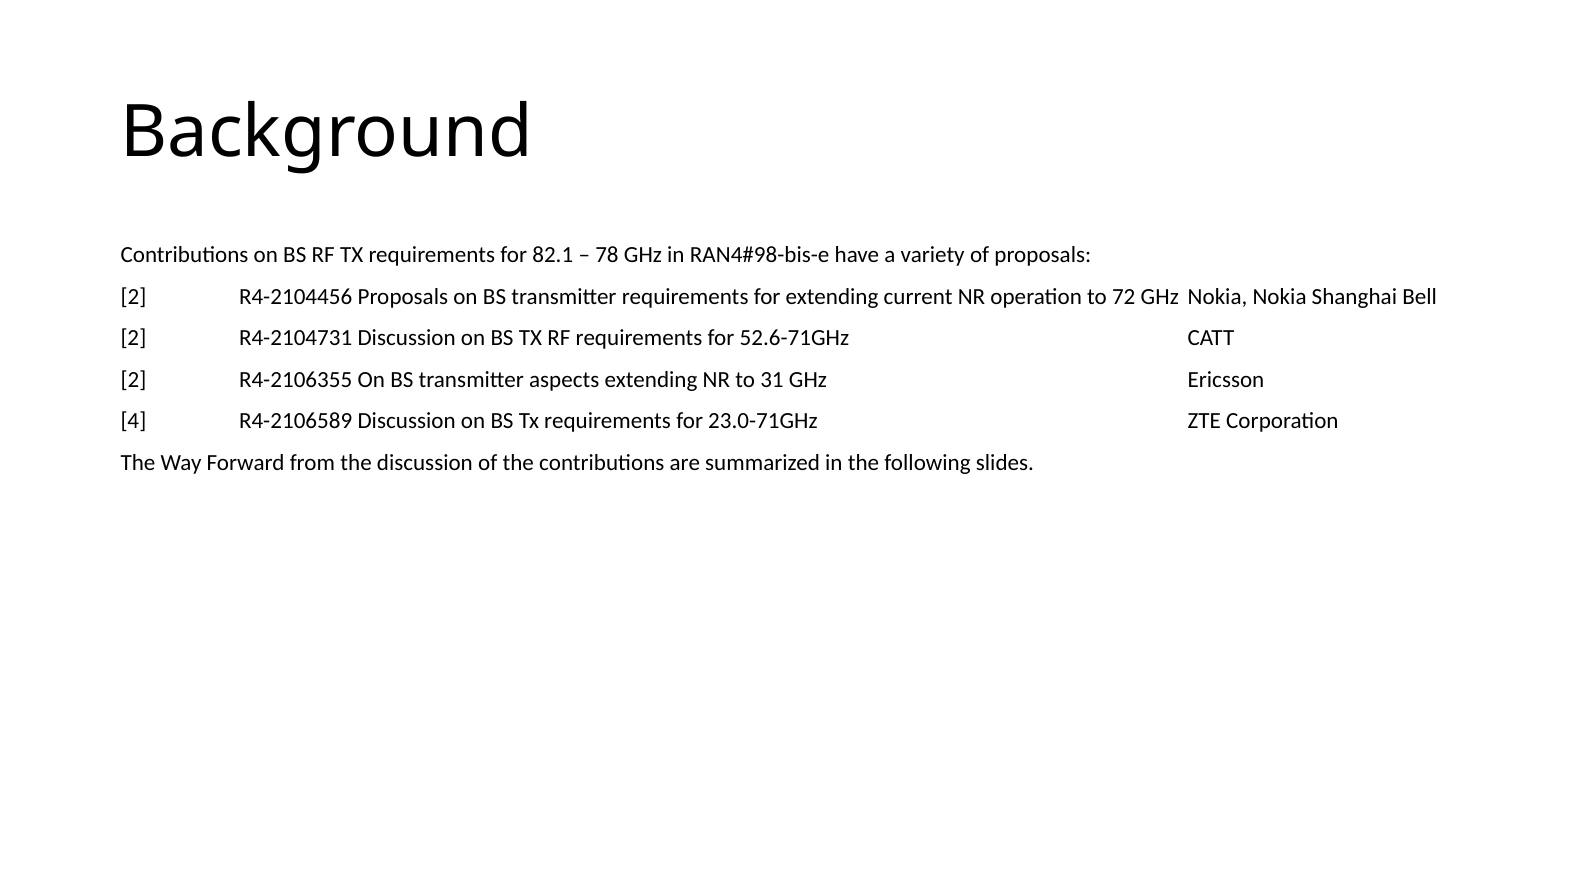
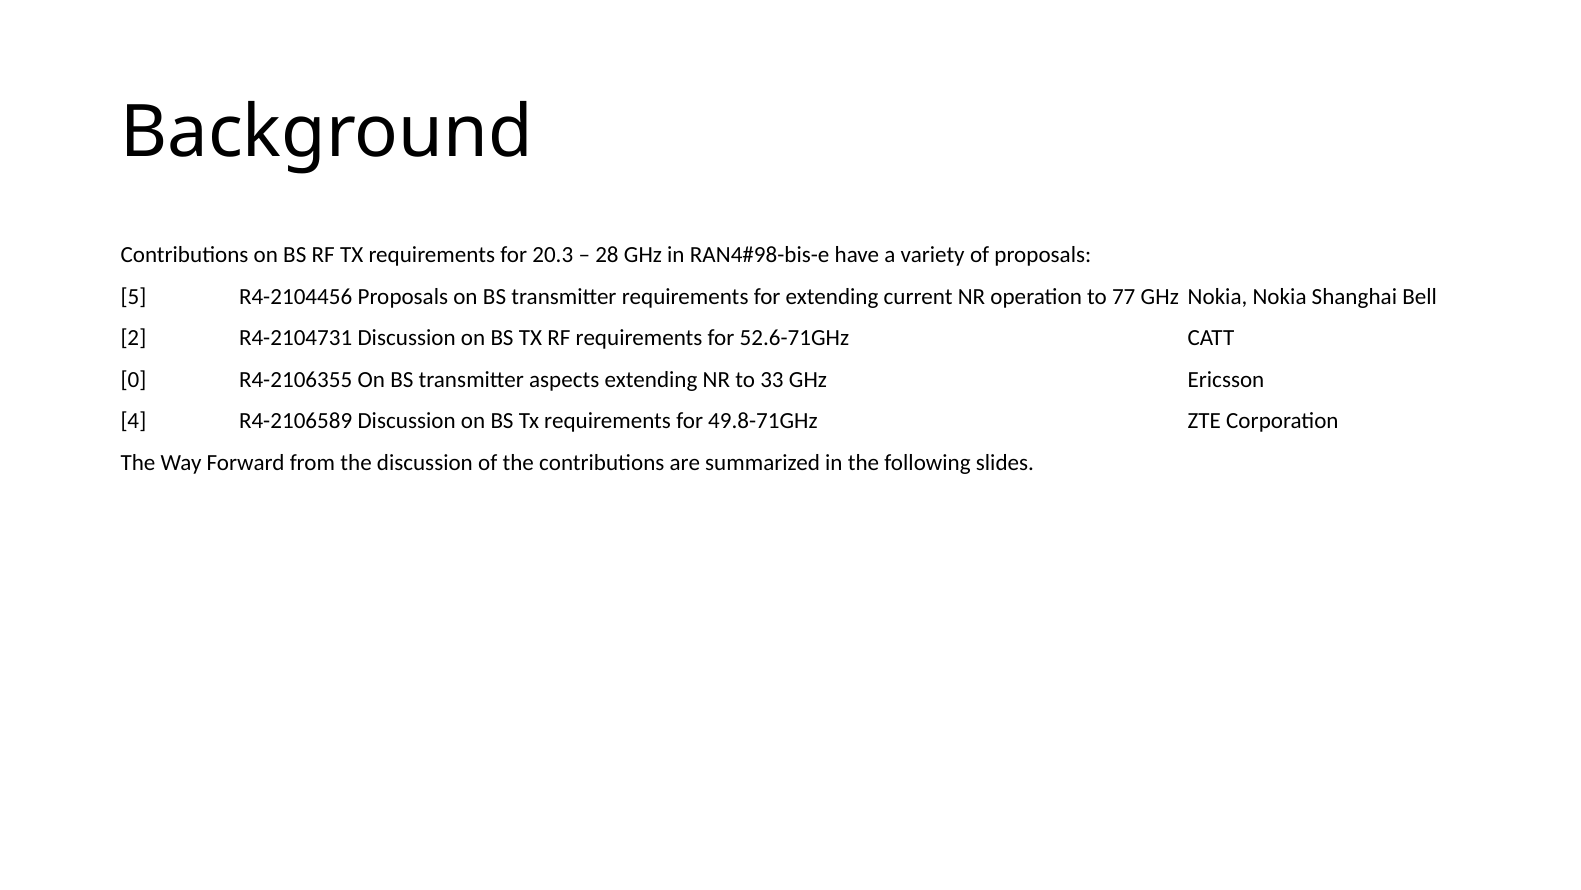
82.1: 82.1 -> 20.3
78: 78 -> 28
2 at (133, 296): 2 -> 5
72: 72 -> 77
2 at (133, 379): 2 -> 0
31: 31 -> 33
23.0-71GHz: 23.0-71GHz -> 49.8-71GHz
